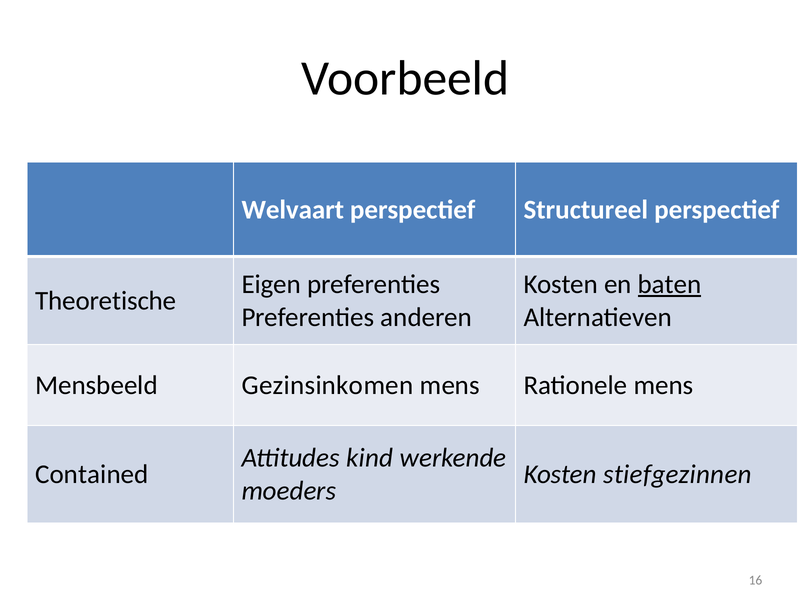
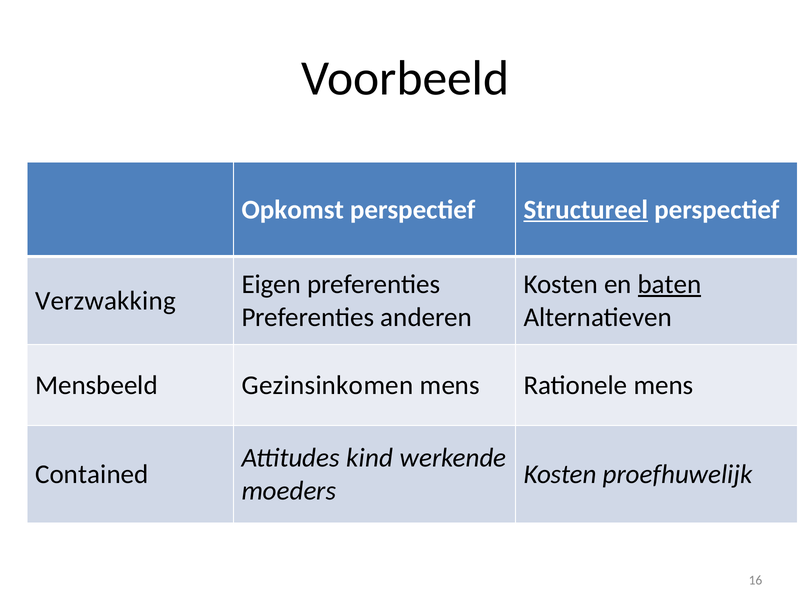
Welvaart: Welvaart -> Opkomst
Structureel underline: none -> present
Theoretische: Theoretische -> Verzwakking
stiefgezinnen: stiefgezinnen -> proefhuwelijk
